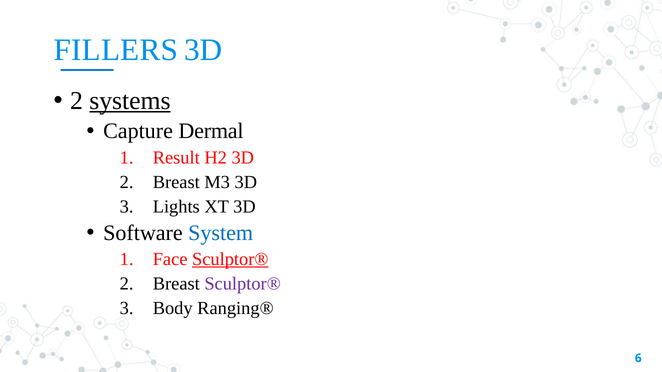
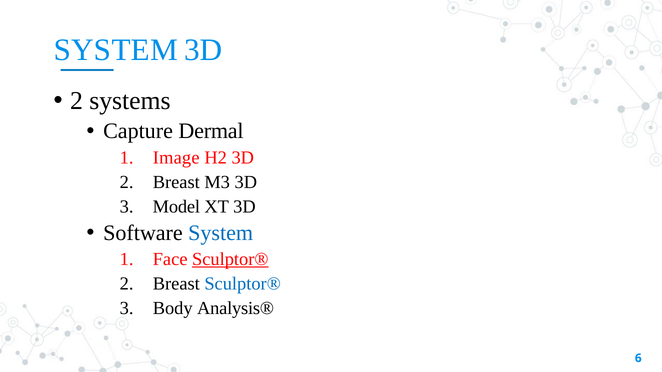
FILLERS at (116, 50): FILLERS -> SYSTEM
systems underline: present -> none
Result: Result -> Image
Lights: Lights -> Model
Sculptor® at (243, 284) colour: purple -> blue
Ranging®: Ranging® -> Analysis®
